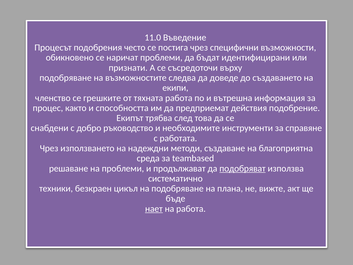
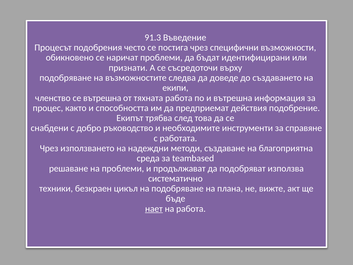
11.0: 11.0 -> 91.3
се грешките: грешките -> вътрешна
подобряват underline: present -> none
